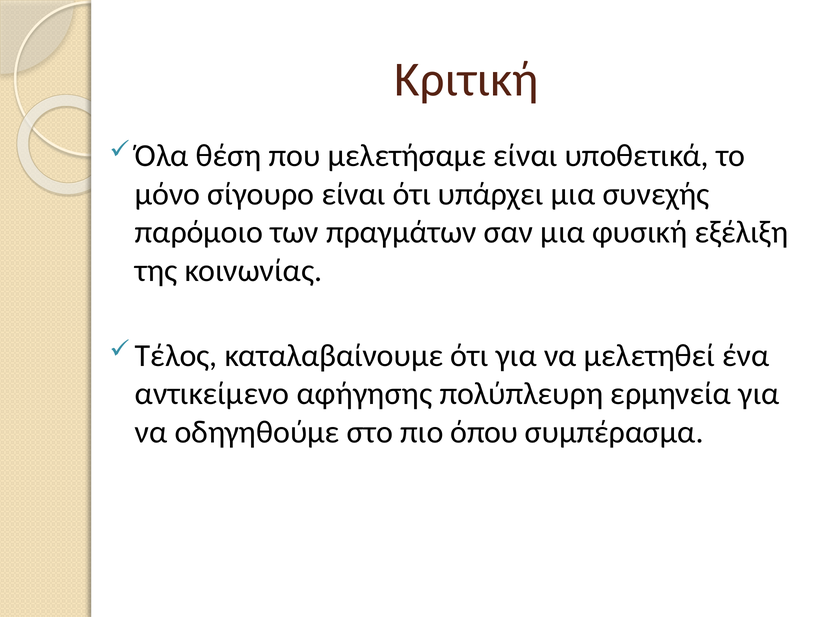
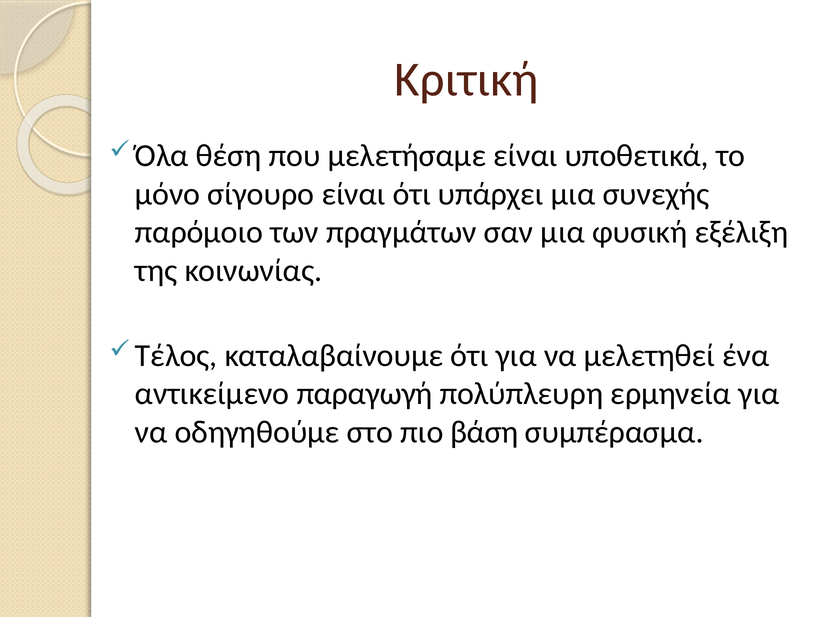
αφήγησης: αφήγησης -> παραγωγή
όπου: όπου -> βάση
